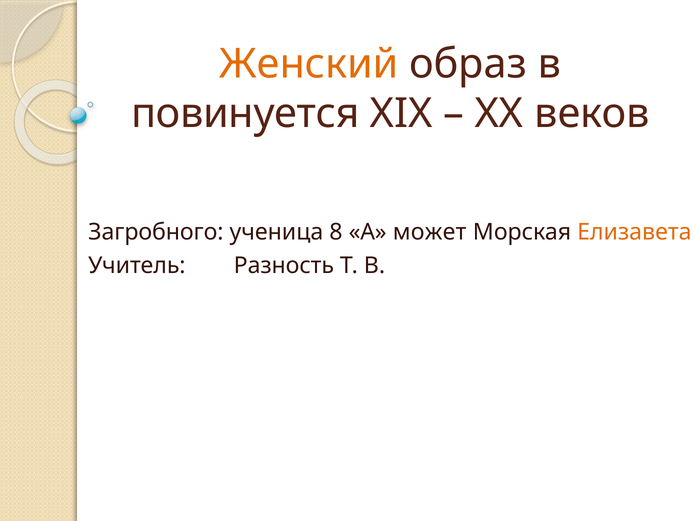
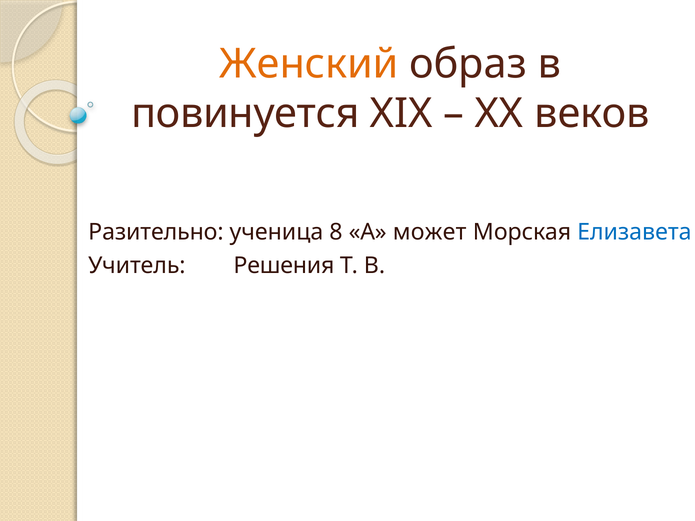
Загробного: Загробного -> Разительно
Елизавета colour: orange -> blue
Разность: Разность -> Решения
